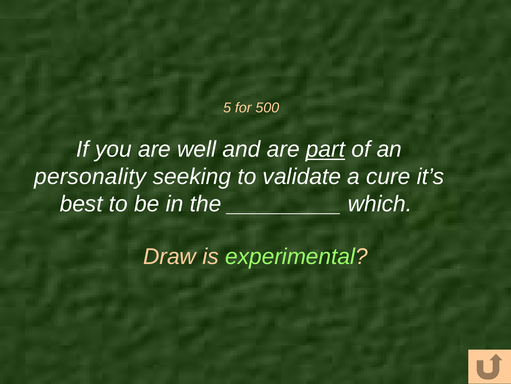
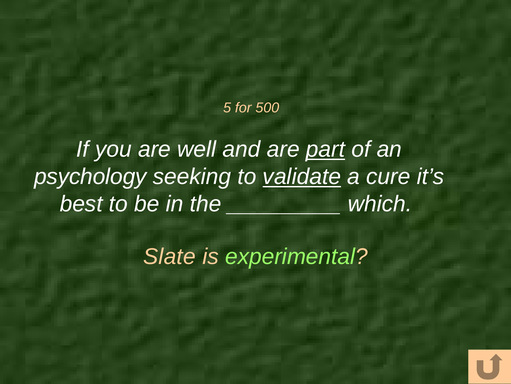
personality: personality -> psychology
validate underline: none -> present
Draw: Draw -> Slate
